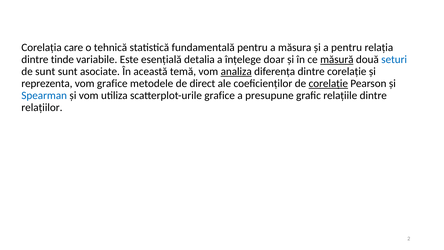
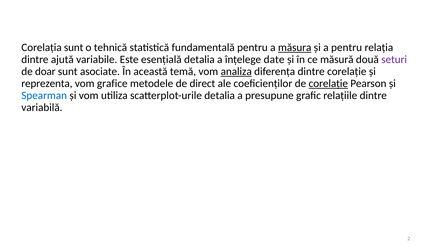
Corelația care: care -> sunt
măsura underline: none -> present
tinde: tinde -> ajută
doar: doar -> date
măsură underline: present -> none
seturi colour: blue -> purple
de sunt: sunt -> doar
scatterplot-urile grafice: grafice -> detalia
relațiilor: relațiilor -> variabilă
